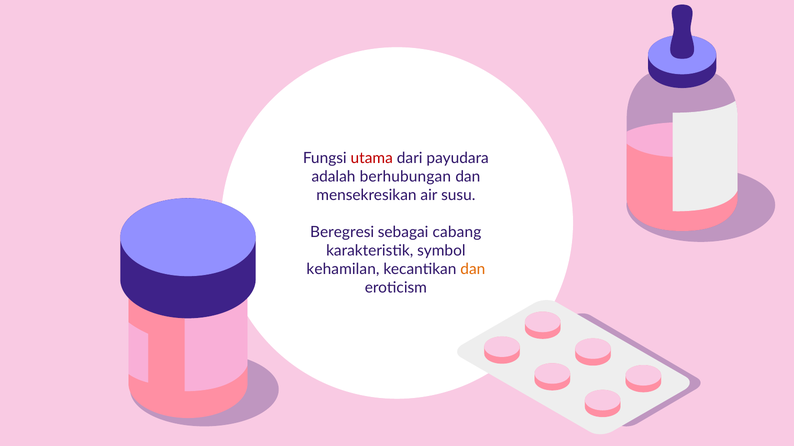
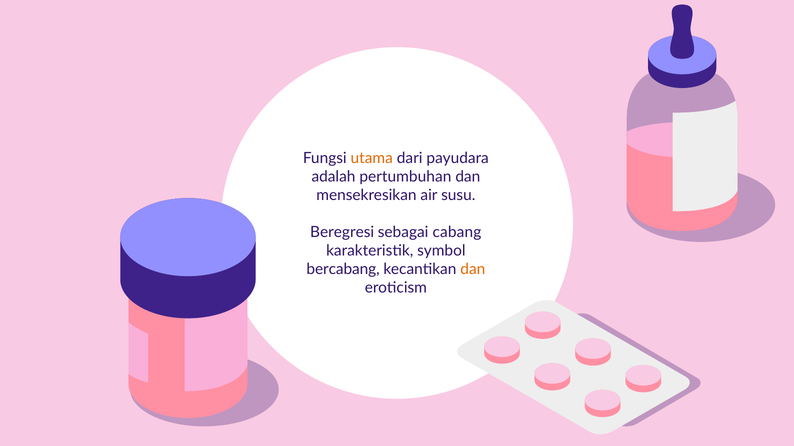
utama colour: red -> orange
berhubungan: berhubungan -> pertumbuhan
kehamilan: kehamilan -> bercabang
